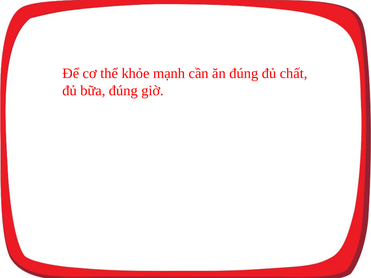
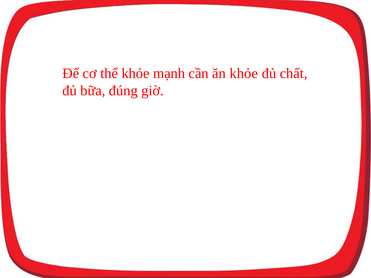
ăn đúng: đúng -> khỏe
